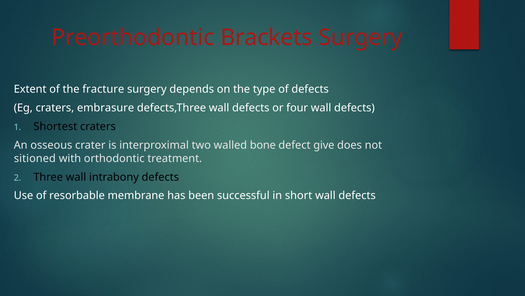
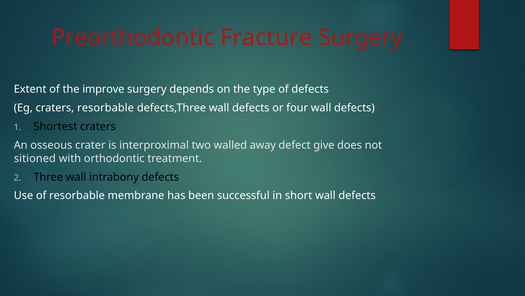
Brackets: Brackets -> Fracture
fracture: fracture -> improve
craters embrasure: embrasure -> resorbable
bone: bone -> away
